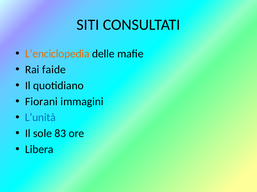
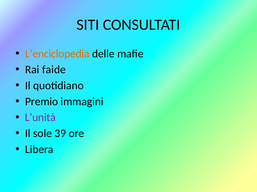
Fiorani: Fiorani -> Premio
L’unità colour: blue -> purple
83: 83 -> 39
